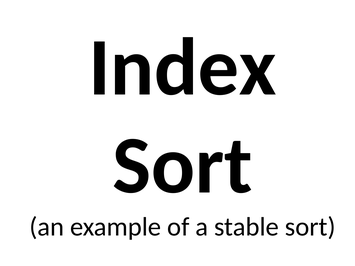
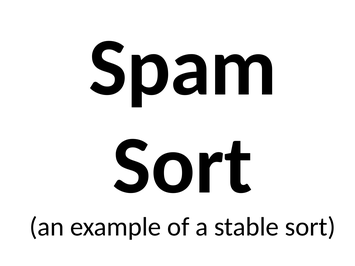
Index: Index -> Spam
